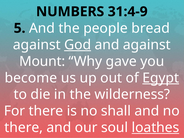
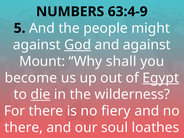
31:4-9: 31:4-9 -> 63:4-9
people bread: bread -> might
gave: gave -> shall
die underline: none -> present
shall: shall -> fiery
loathes underline: present -> none
